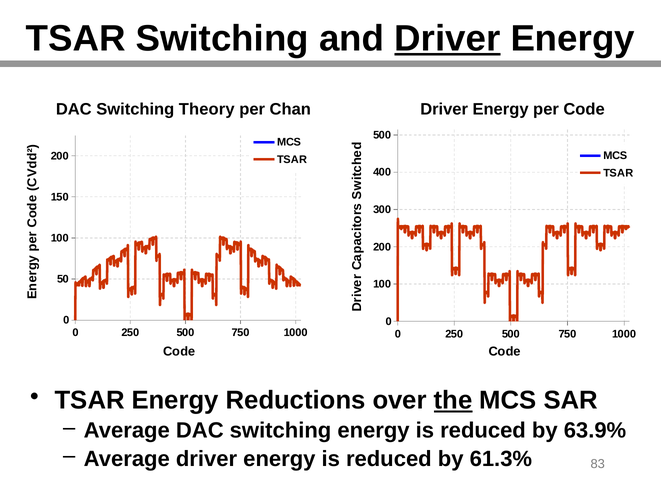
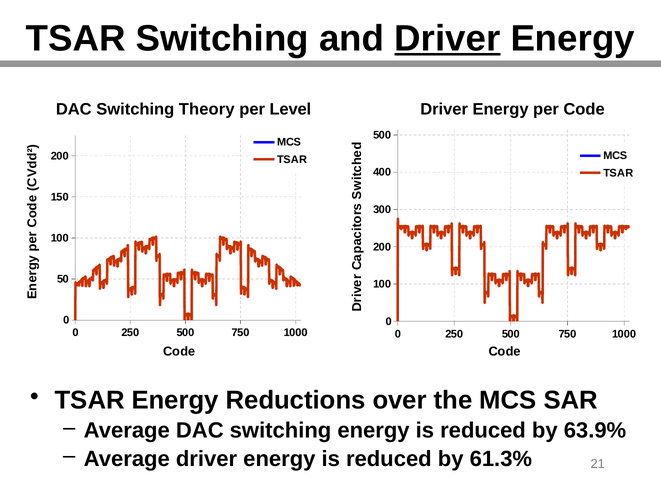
Chan: Chan -> Level
the underline: present -> none
83: 83 -> 21
